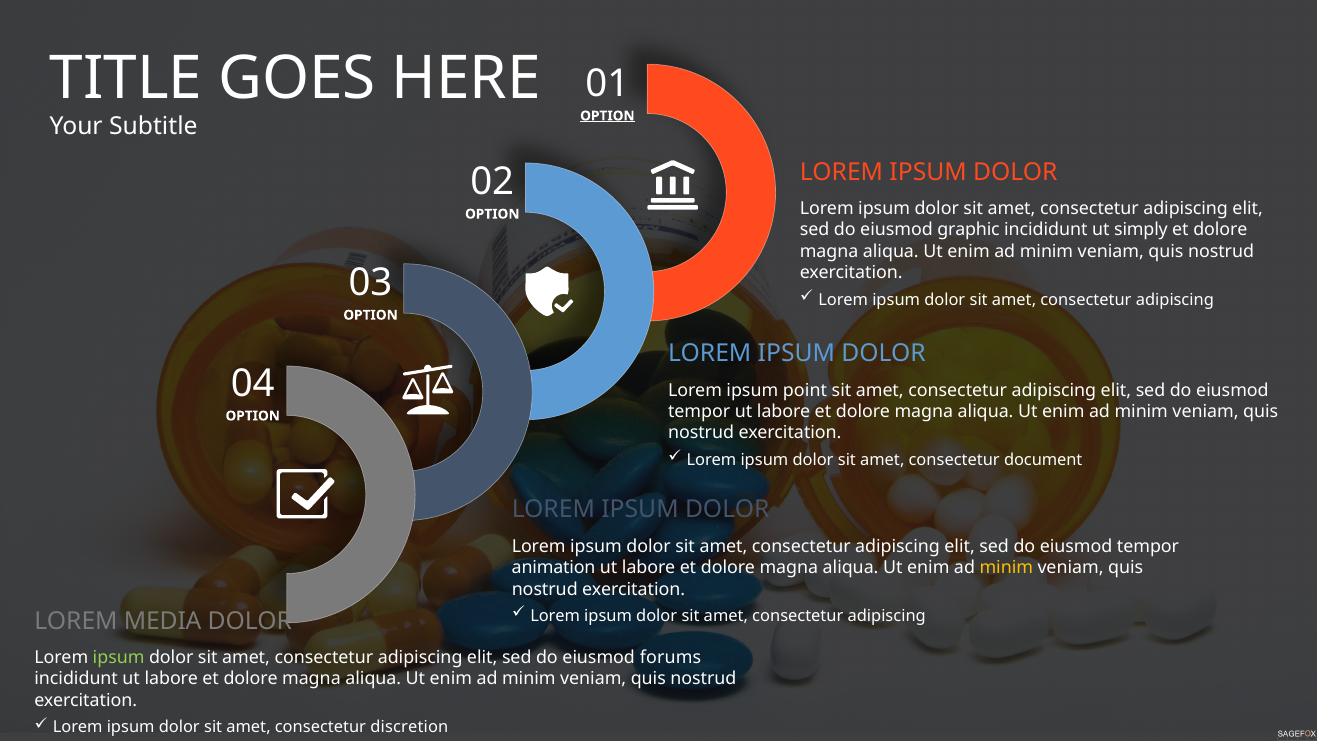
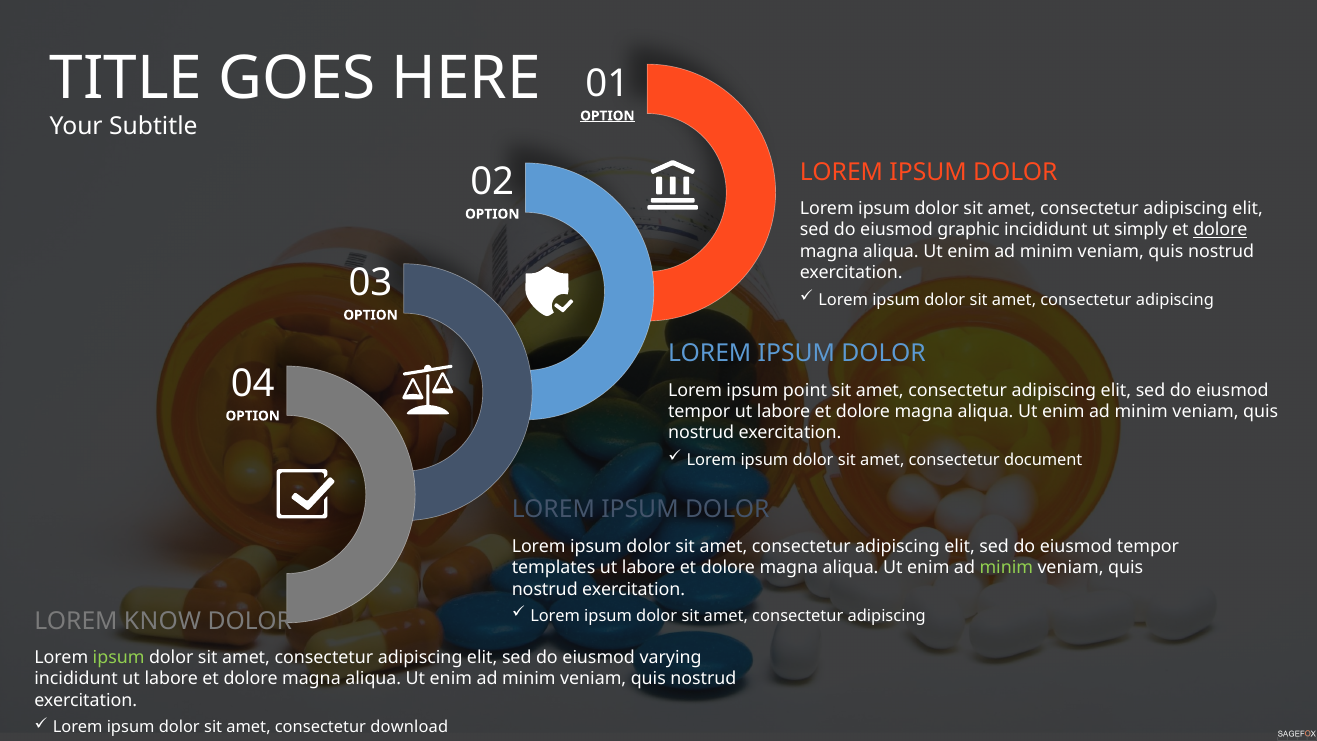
dolore at (1220, 230) underline: none -> present
animation: animation -> templates
minim at (1006, 568) colour: yellow -> light green
MEDIA: MEDIA -> KNOW
forums: forums -> varying
discretion: discretion -> download
